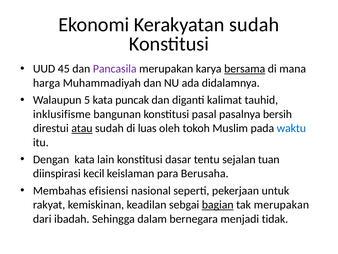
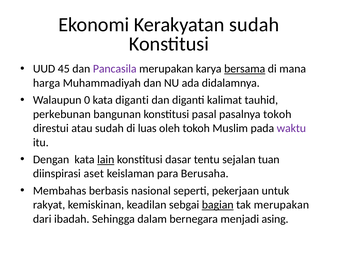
5: 5 -> 0
kata puncak: puncak -> diganti
inklusifisme: inklusifisme -> perkebunan
pasalnya bersih: bersih -> tokoh
atau underline: present -> none
waktu colour: blue -> purple
lain underline: none -> present
kecil: kecil -> aset
efisiensi: efisiensi -> berbasis
tidak: tidak -> asing
